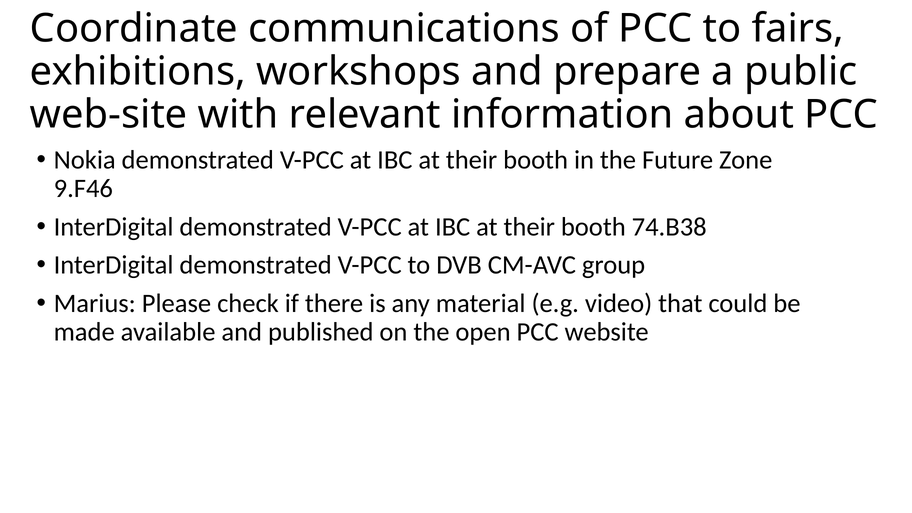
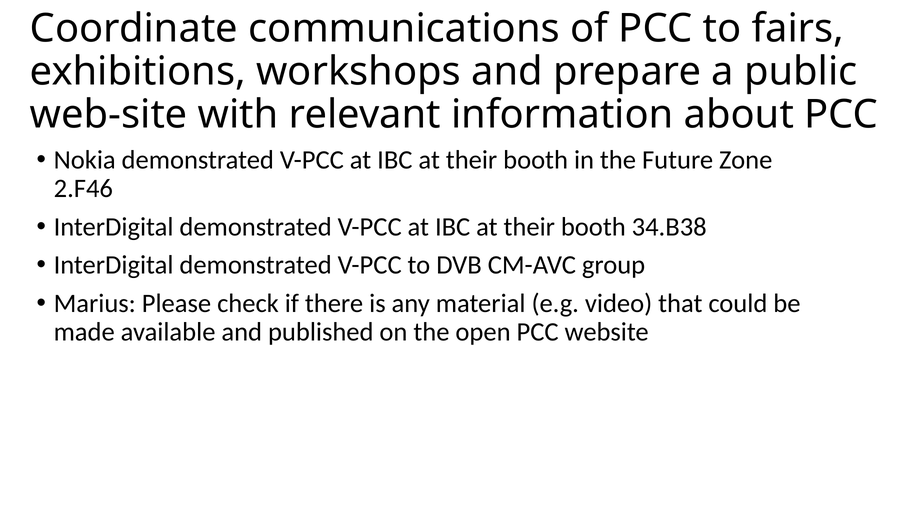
9.F46: 9.F46 -> 2.F46
74.B38: 74.B38 -> 34.B38
